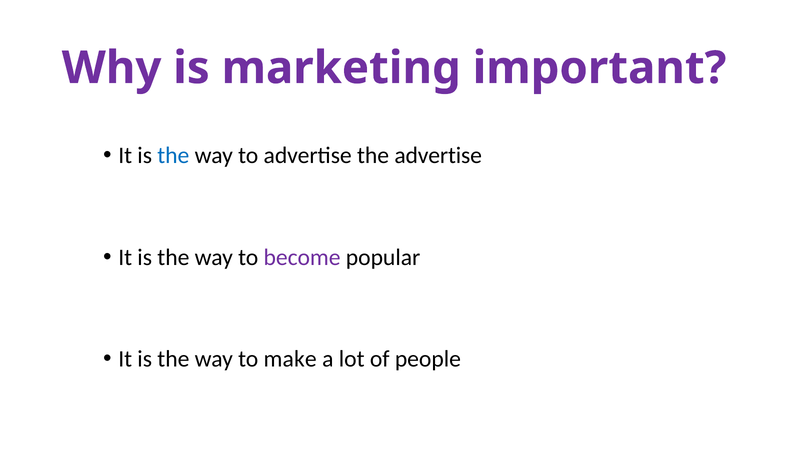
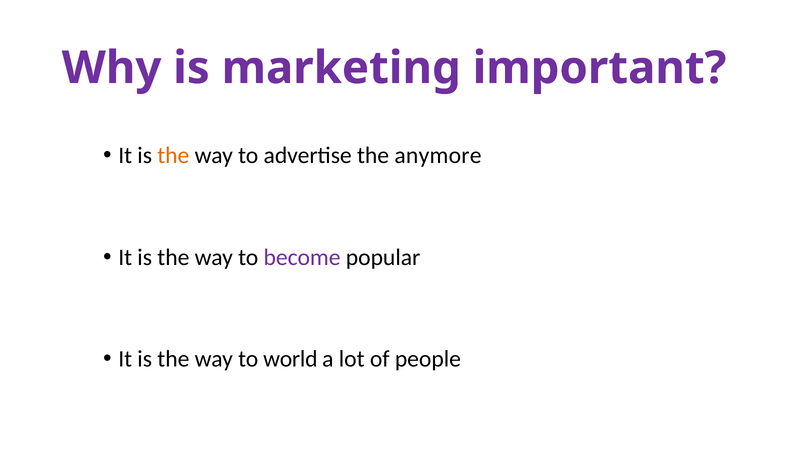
the at (173, 155) colour: blue -> orange
the advertise: advertise -> anymore
make: make -> world
